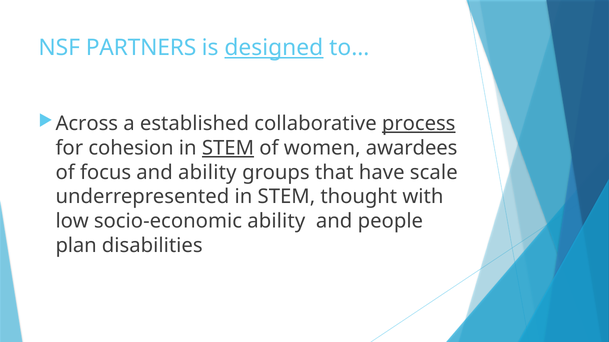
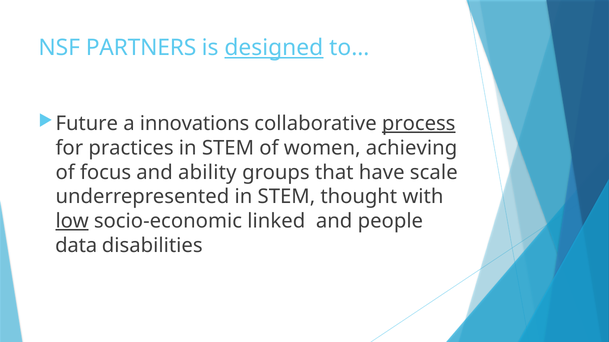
Across: Across -> Future
established: established -> innovations
cohesion: cohesion -> practices
STEM at (228, 148) underline: present -> none
awardees: awardees -> achieving
low underline: none -> present
socio-economic ability: ability -> linked
plan: plan -> data
